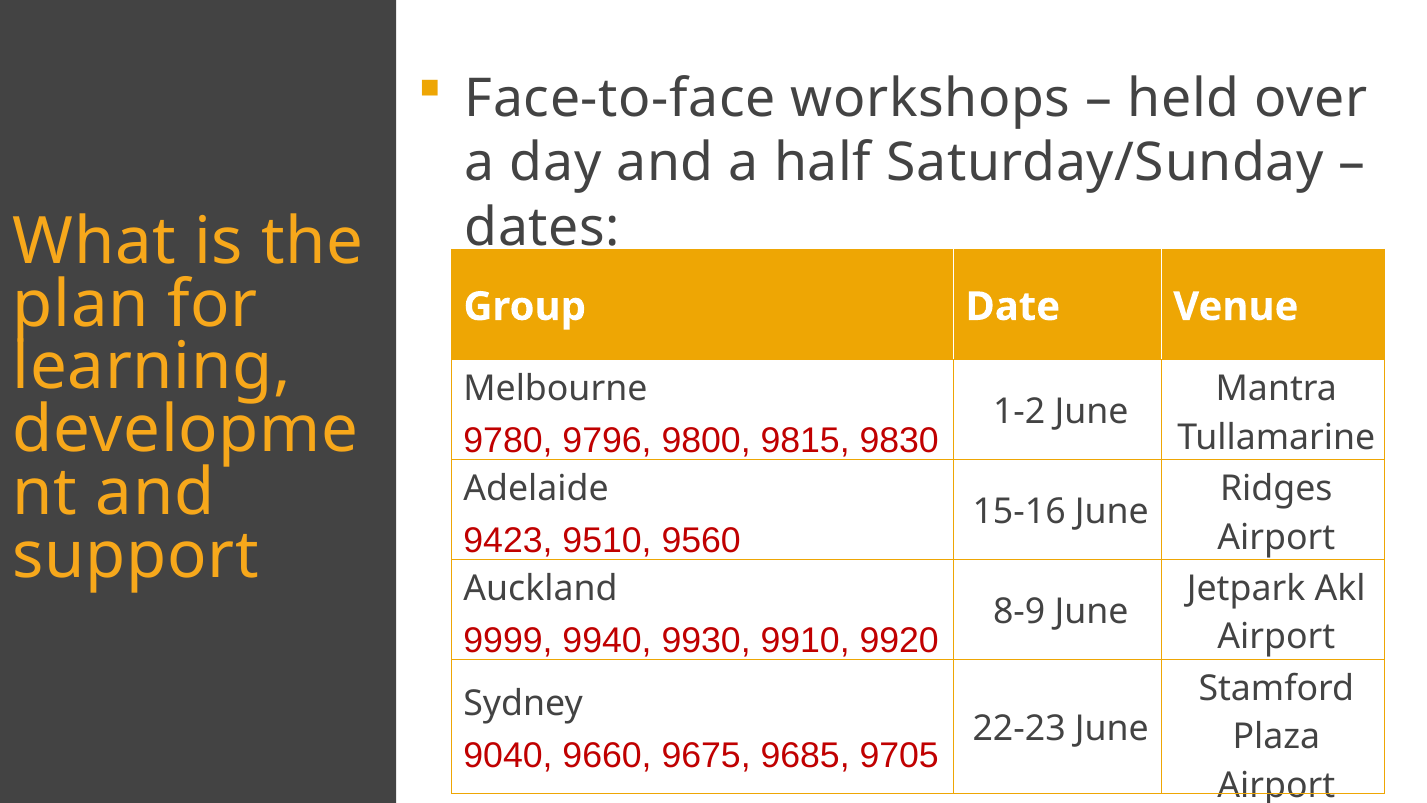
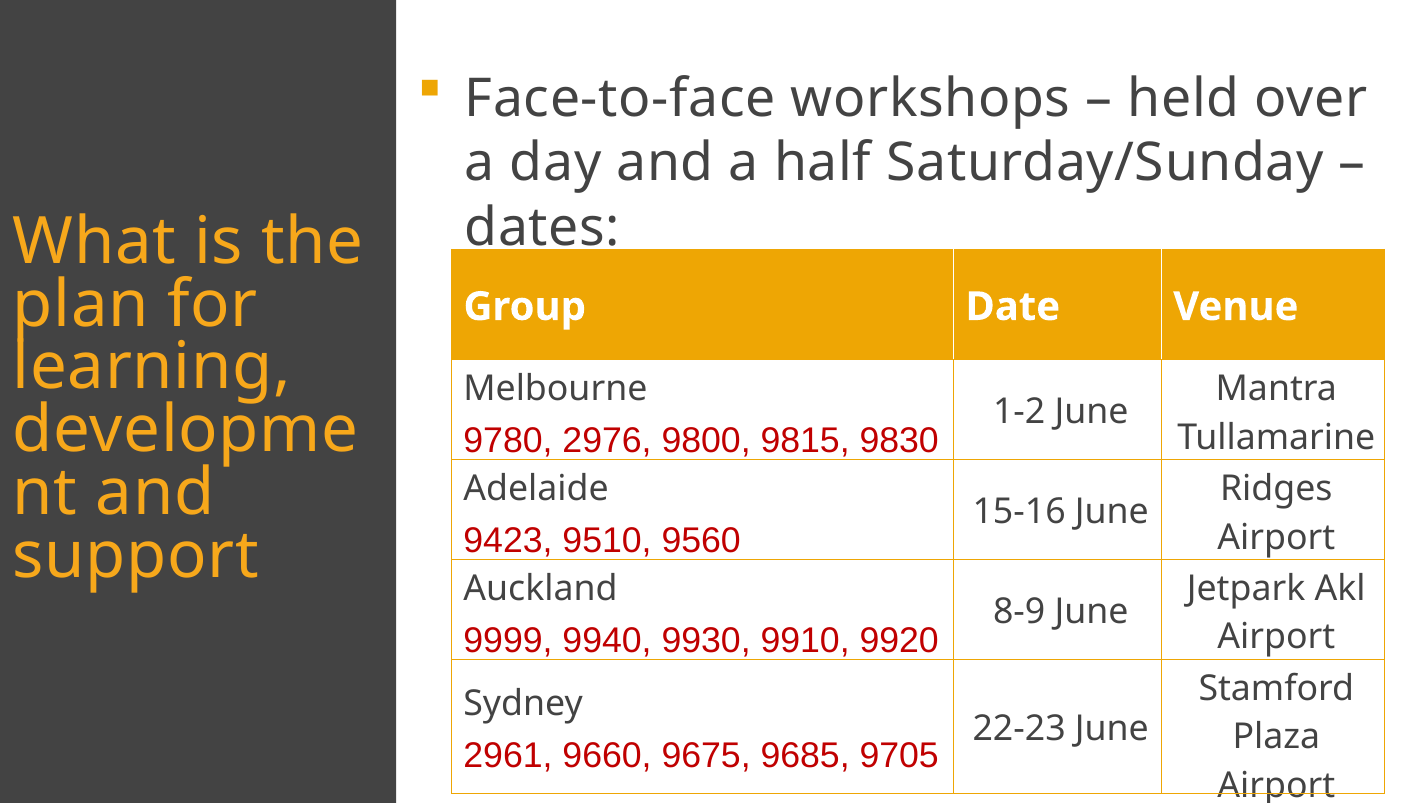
9796: 9796 -> 2976
9040: 9040 -> 2961
